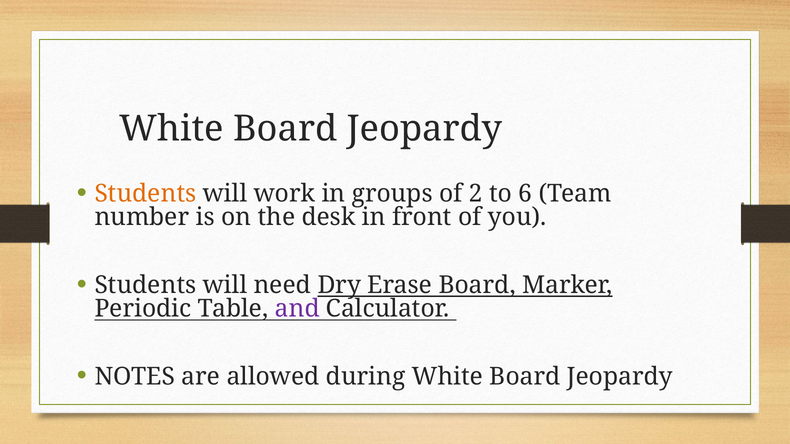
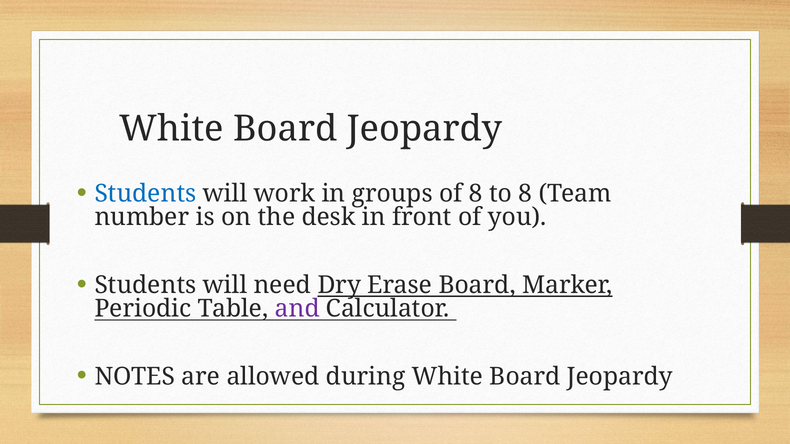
Students at (145, 194) colour: orange -> blue
of 2: 2 -> 8
to 6: 6 -> 8
